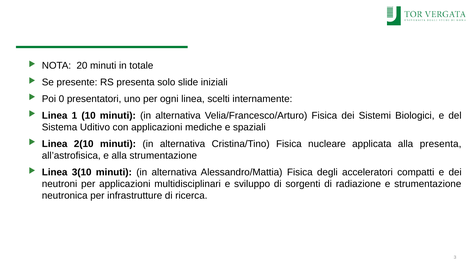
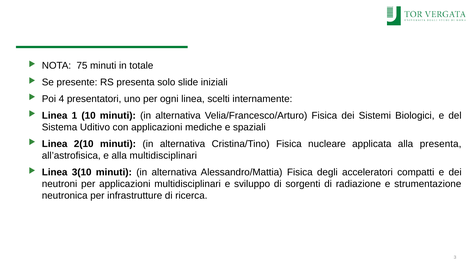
20: 20 -> 75
0: 0 -> 4
alla strumentazione: strumentazione -> multidisciplinari
